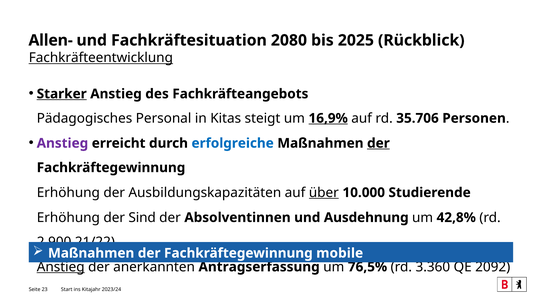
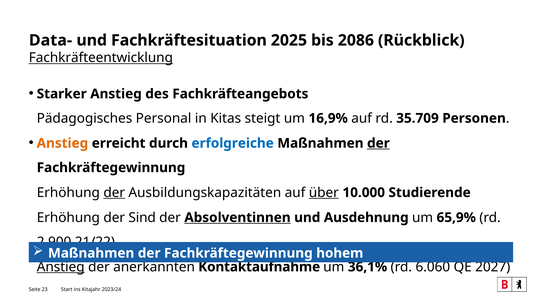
Allen-: Allen- -> Data-
2080: 2080 -> 2025
2025: 2025 -> 2086
Starker underline: present -> none
16,9% underline: present -> none
35.706: 35.706 -> 35.709
Anstieg at (62, 143) colour: purple -> orange
der at (114, 193) underline: none -> present
Absolventinnen underline: none -> present
42,8%: 42,8% -> 65,9%
mobile: mobile -> hohem
Antragserfassung: Antragserfassung -> Kontaktaufnahme
76,5%: 76,5% -> 36,1%
3.360: 3.360 -> 6.060
2092: 2092 -> 2027
